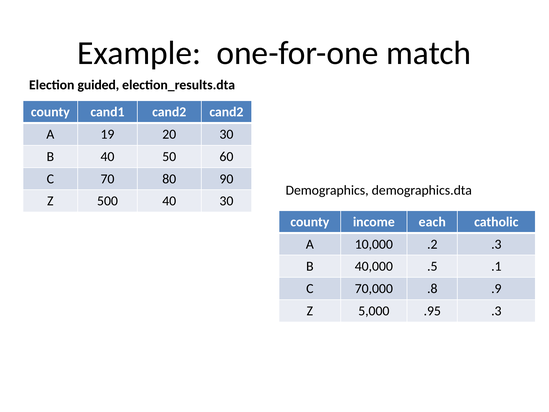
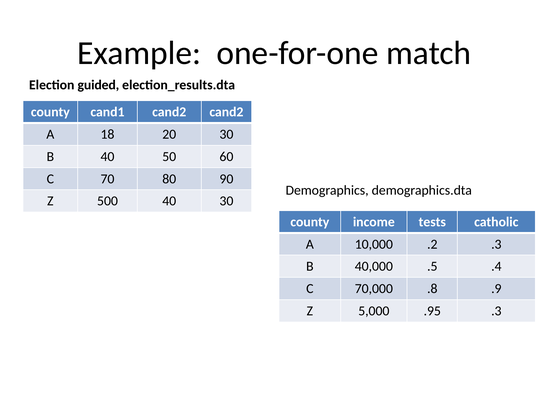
19: 19 -> 18
each: each -> tests
.1: .1 -> .4
